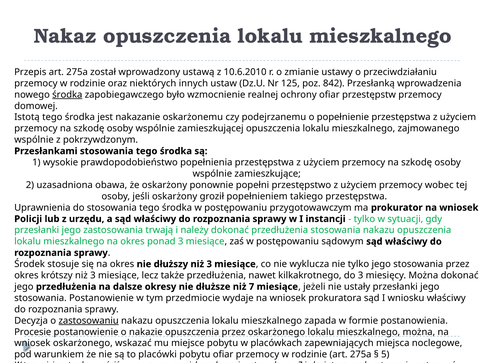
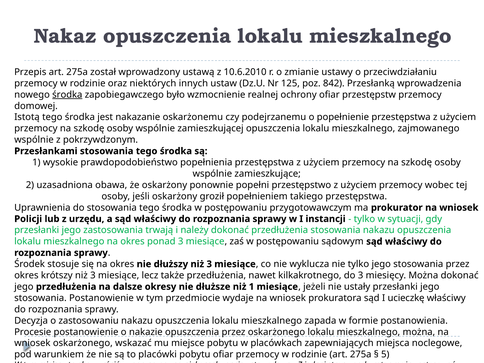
niż 7: 7 -> 1
wniosku: wniosku -> ucieczkę
zastosowaniu underline: present -> none
